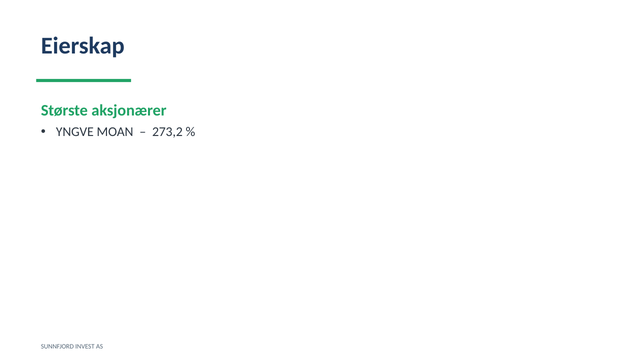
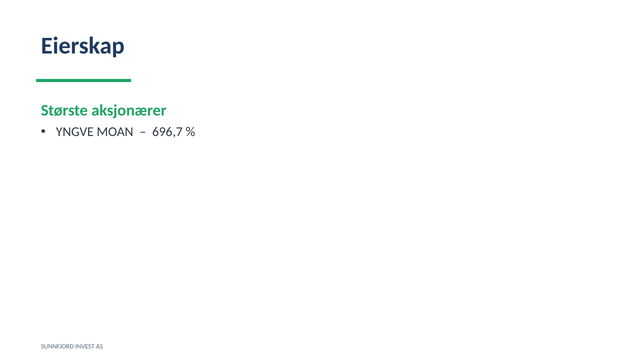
273,2: 273,2 -> 696,7
